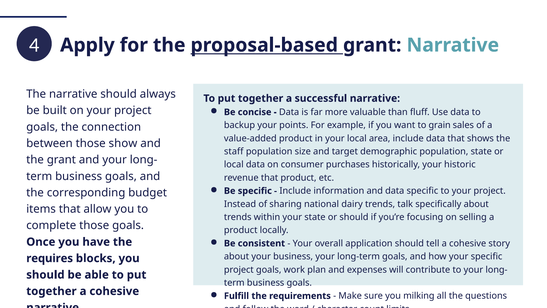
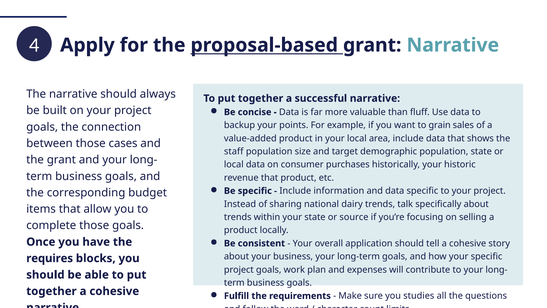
show: show -> cases
or should: should -> source
milking: milking -> studies
